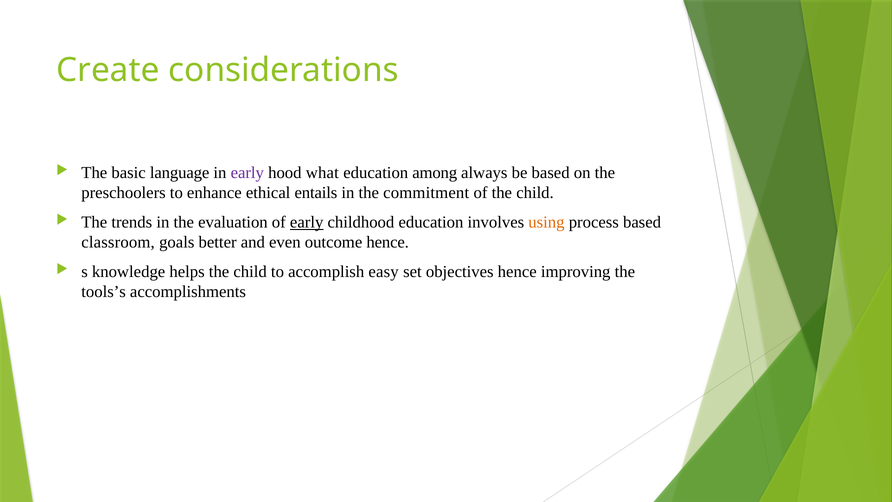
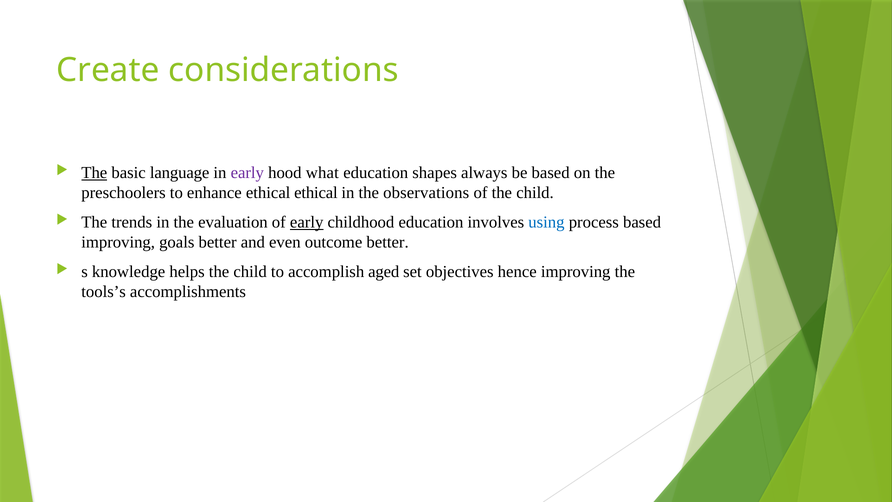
The at (94, 173) underline: none -> present
among: among -> shapes
ethical entails: entails -> ethical
commitment: commitment -> observations
using colour: orange -> blue
classroom at (118, 242): classroom -> improving
outcome hence: hence -> better
easy: easy -> aged
